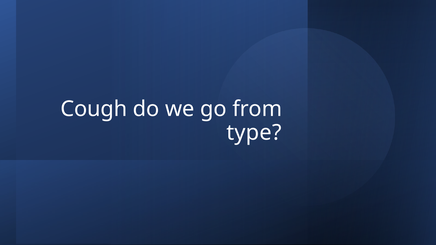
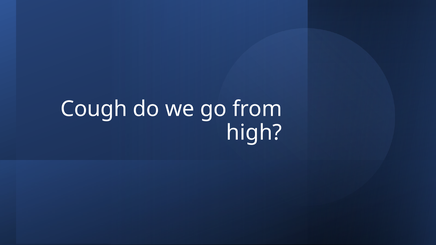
type: type -> high
